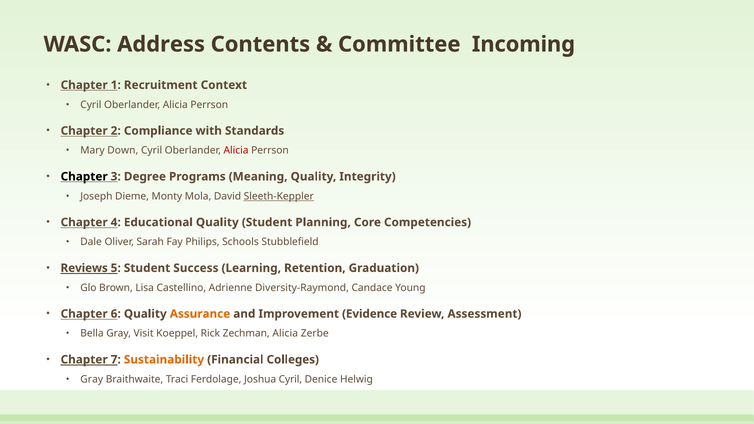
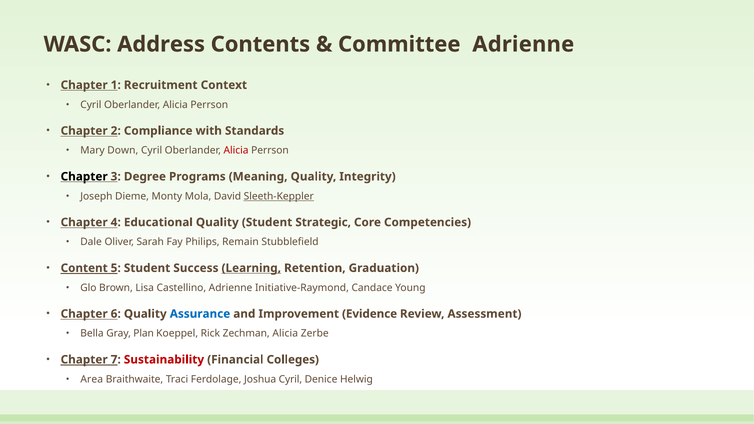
Committee Incoming: Incoming -> Adrienne
Planning: Planning -> Strategic
Schools: Schools -> Remain
Reviews: Reviews -> Content
Learning underline: none -> present
Diversity-Raymond: Diversity-Raymond -> Initiative-Raymond
Assurance colour: orange -> blue
Visit: Visit -> Plan
Sustainability colour: orange -> red
Gray at (92, 379): Gray -> Area
